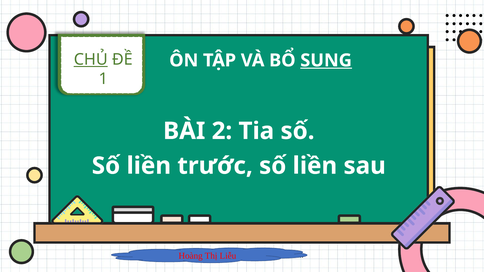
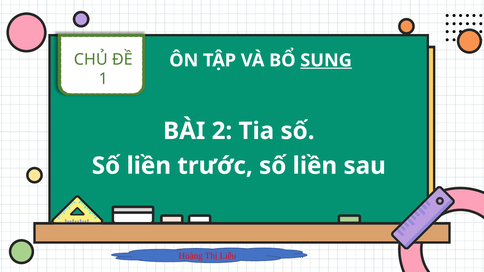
CHỦ underline: present -> none
